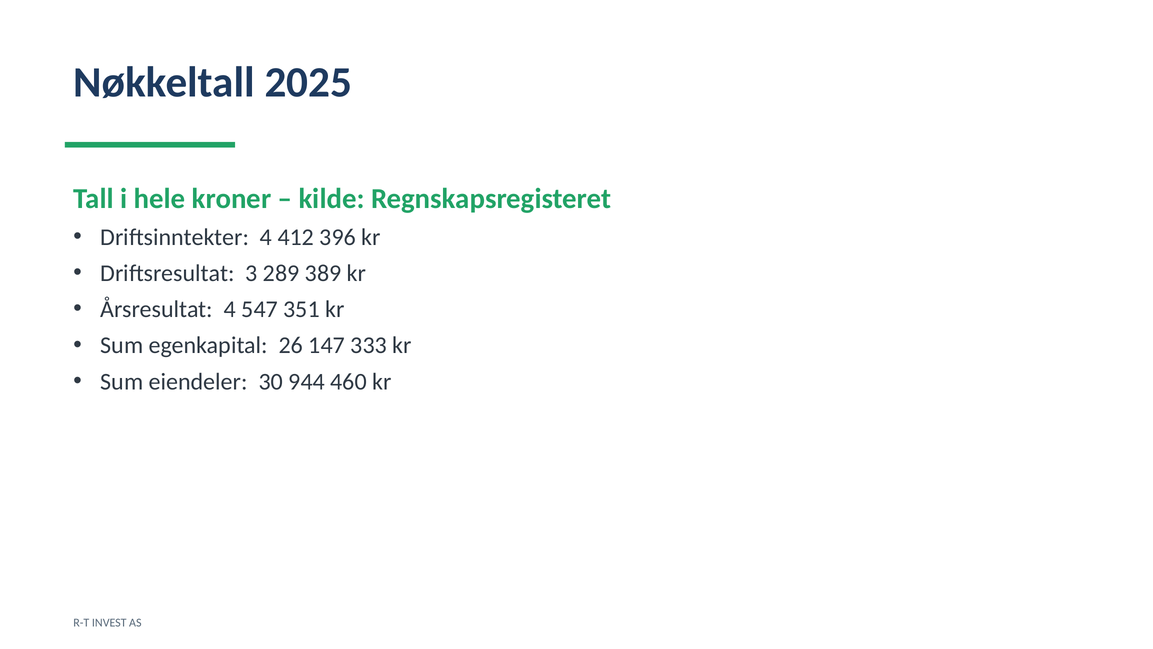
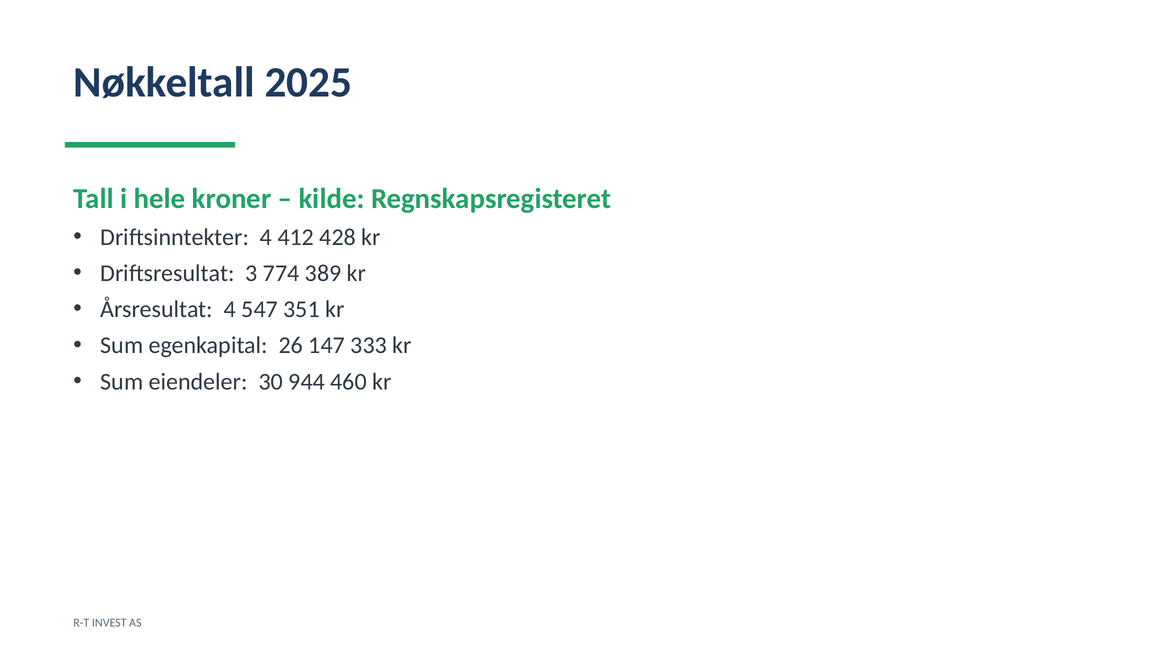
396: 396 -> 428
289: 289 -> 774
